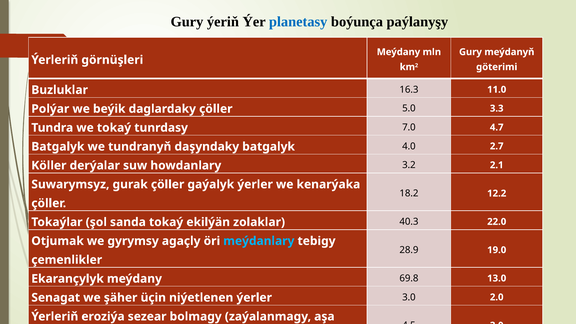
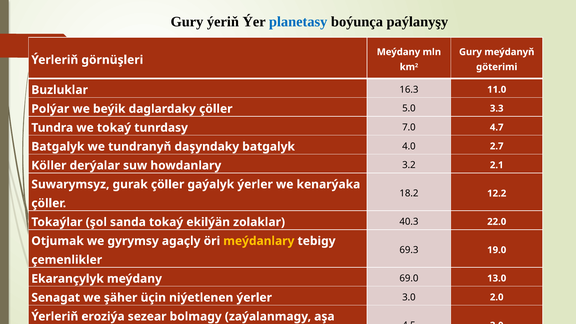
meýdanlary colour: light blue -> yellow
28.9: 28.9 -> 69.3
69.8: 69.8 -> 69.0
